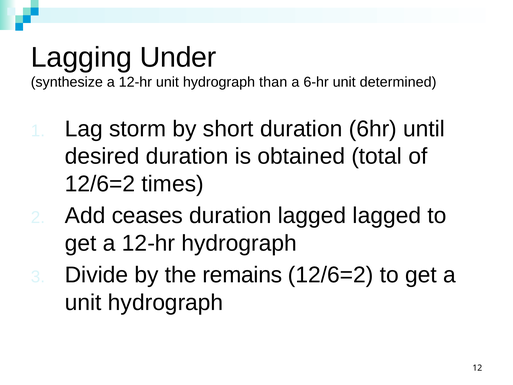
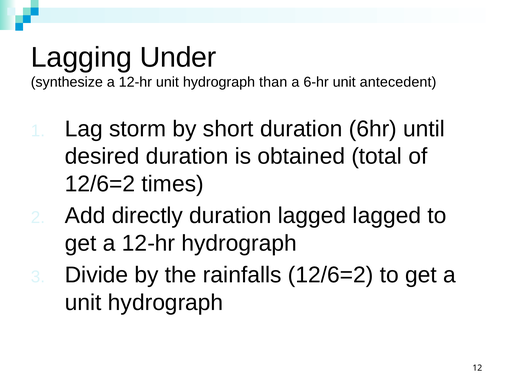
determined: determined -> antecedent
ceases: ceases -> directly
remains: remains -> rainfalls
